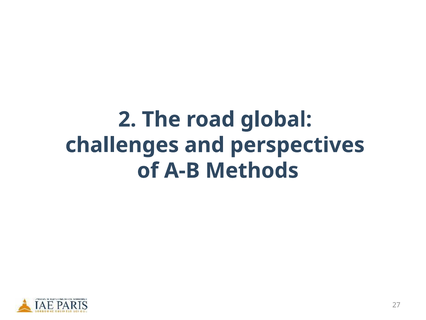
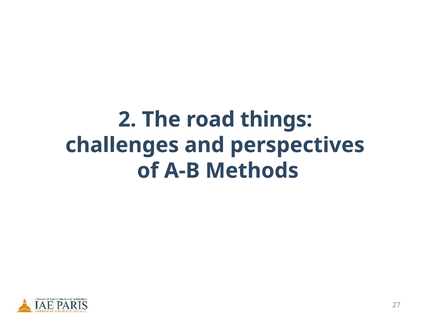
global: global -> things
